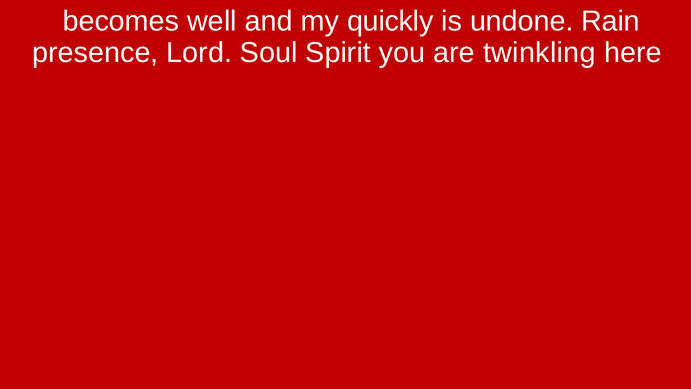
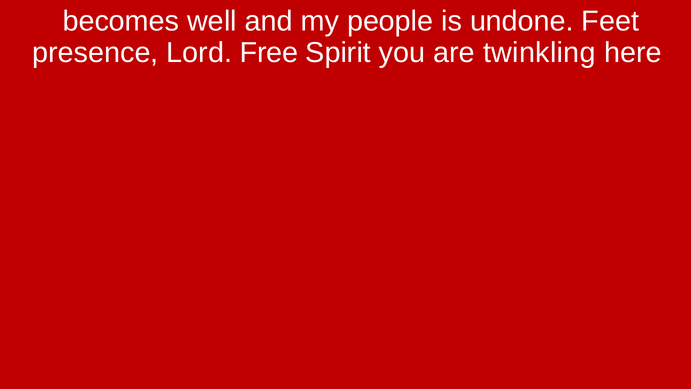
quickly: quickly -> people
Rain: Rain -> Feet
Soul: Soul -> Free
